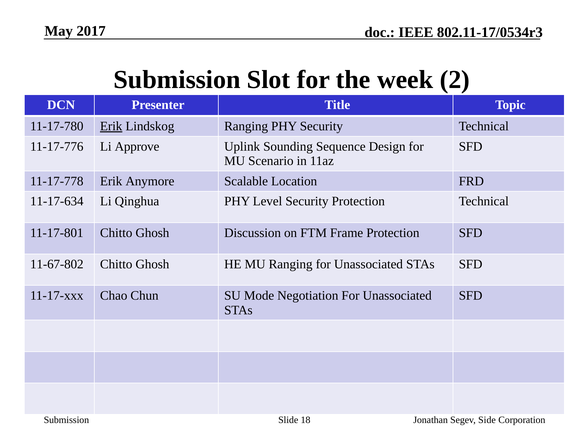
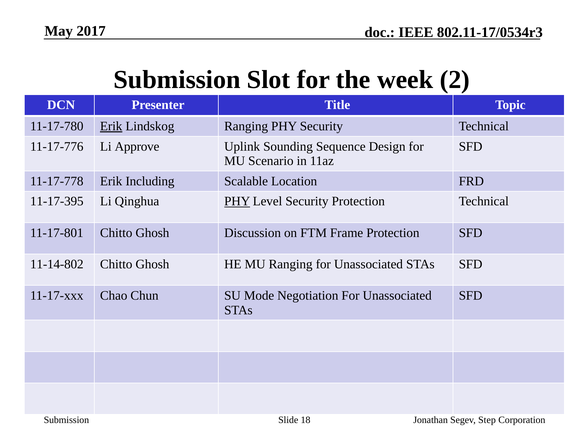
Anymore: Anymore -> Including
11-17-634: 11-17-634 -> 11-17-395
PHY at (237, 201) underline: none -> present
11-67-802: 11-67-802 -> 11-14-802
Side: Side -> Step
